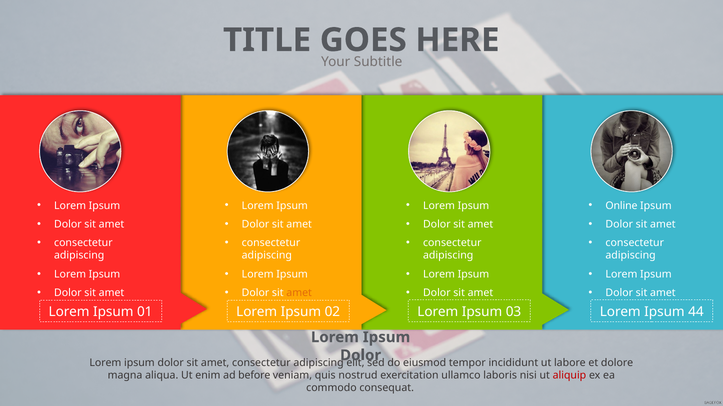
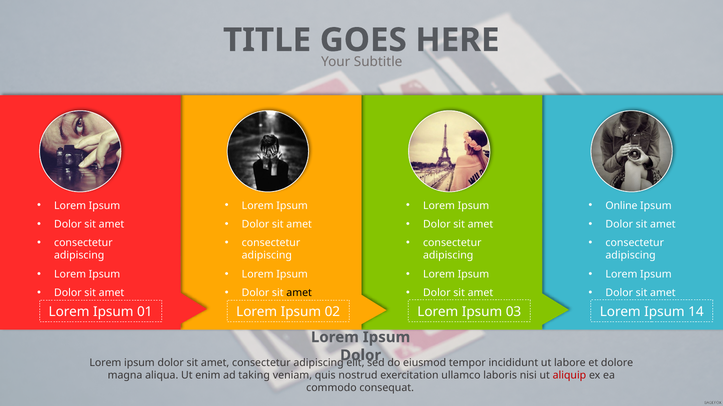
amet at (299, 293) colour: orange -> black
44: 44 -> 14
before: before -> taking
